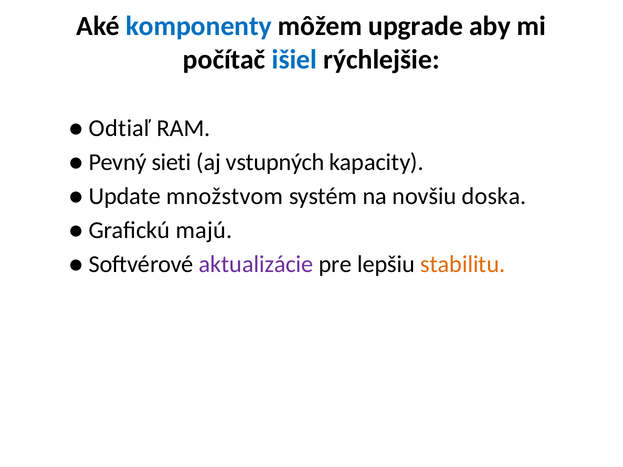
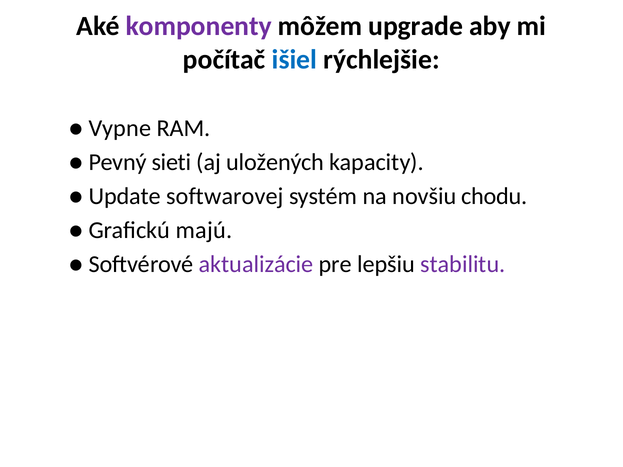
komponenty colour: blue -> purple
Odtiaľ: Odtiaľ -> Vypne
vstupných: vstupných -> uložených
množstvom: množstvom -> softwarovej
doska: doska -> chodu
stabilitu colour: orange -> purple
